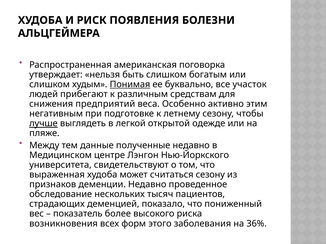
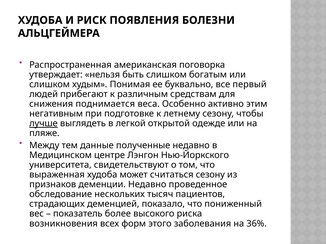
Понимая underline: present -> none
участок: участок -> первый
предприятий: предприятий -> поднимается
